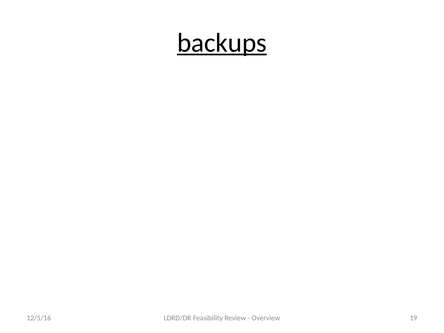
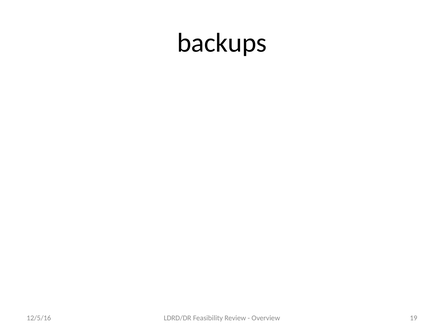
backups underline: present -> none
